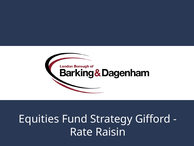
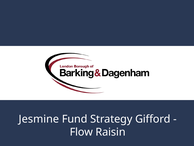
Equities: Equities -> Jesmine
Rate: Rate -> Flow
